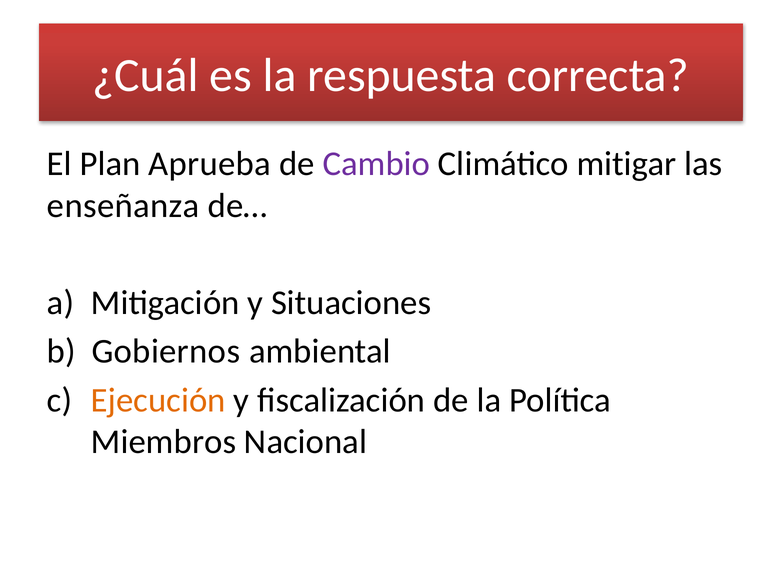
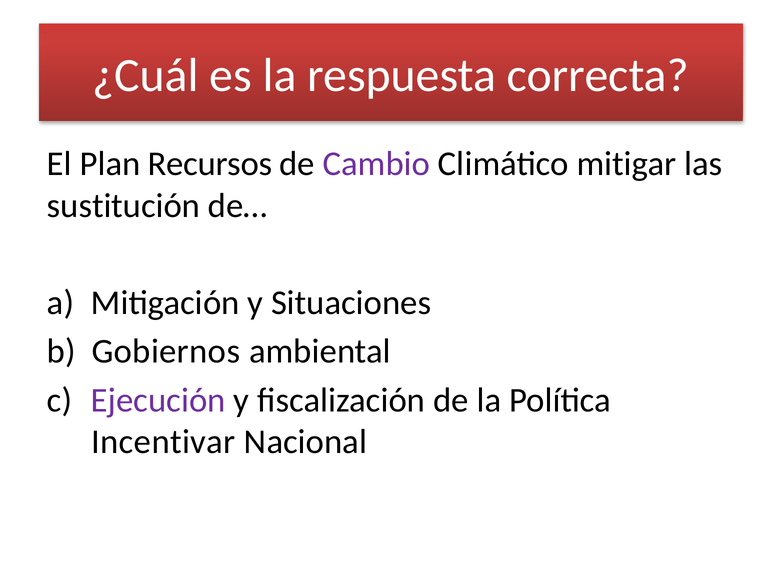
Aprueba: Aprueba -> Recursos
enseñanza: enseñanza -> sustitución
Ejecución colour: orange -> purple
Miembros: Miembros -> Incentivar
